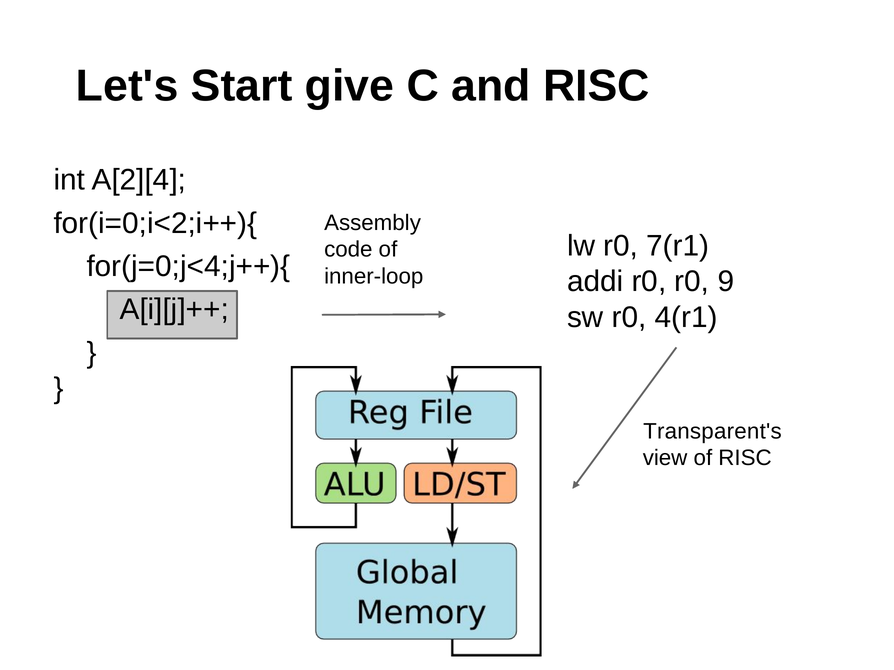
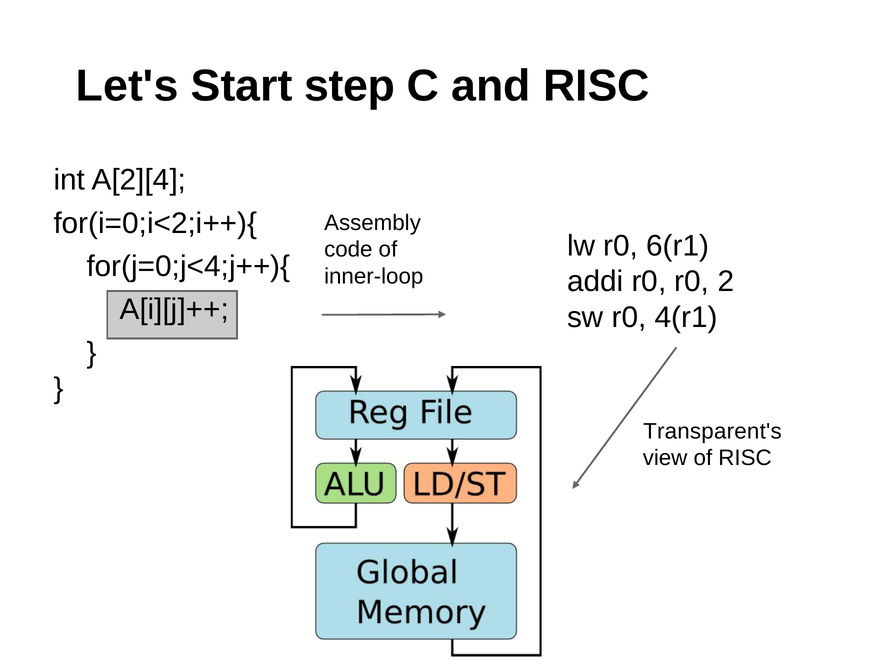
give: give -> step
7(r1: 7(r1 -> 6(r1
9: 9 -> 2
